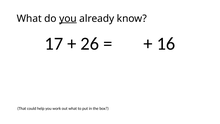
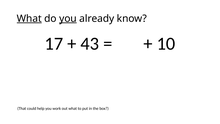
What at (29, 18) underline: none -> present
26: 26 -> 43
16: 16 -> 10
